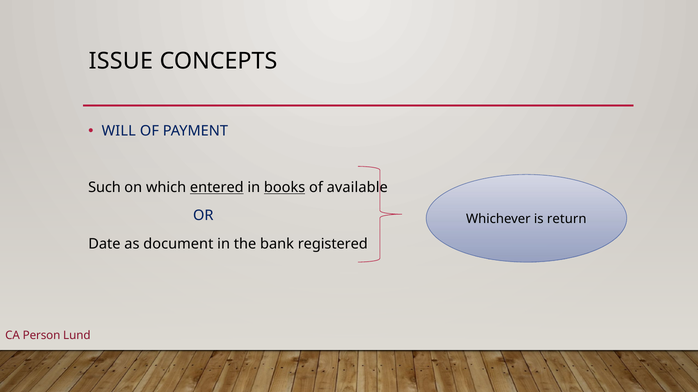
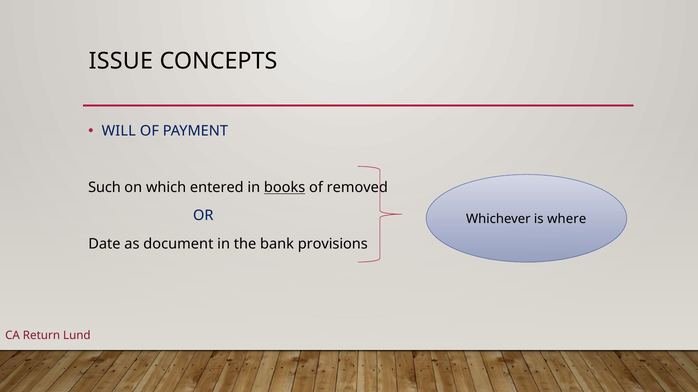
entered underline: present -> none
available: available -> removed
return: return -> where
registered: registered -> provisions
Person: Person -> Return
